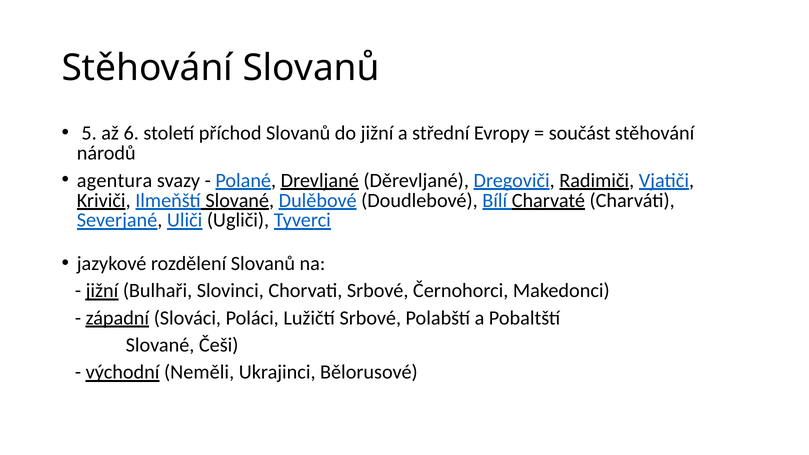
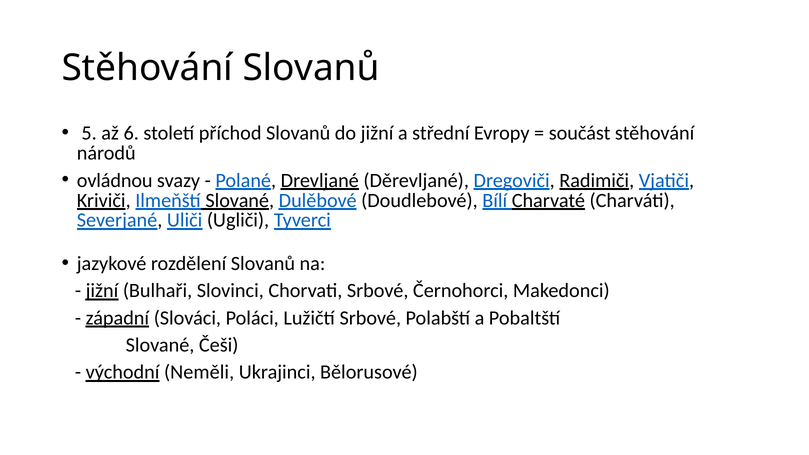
agentura: agentura -> ovládnou
